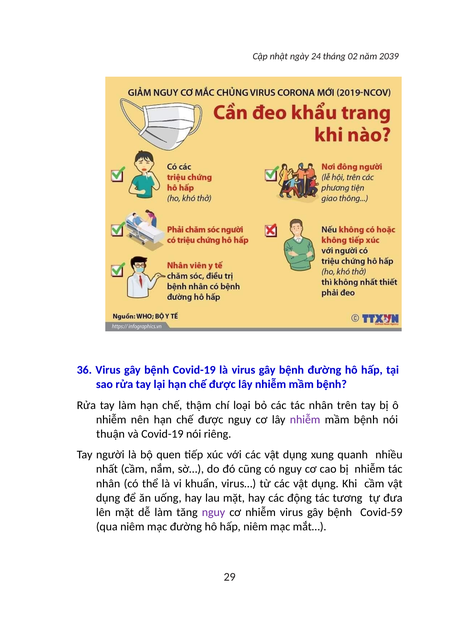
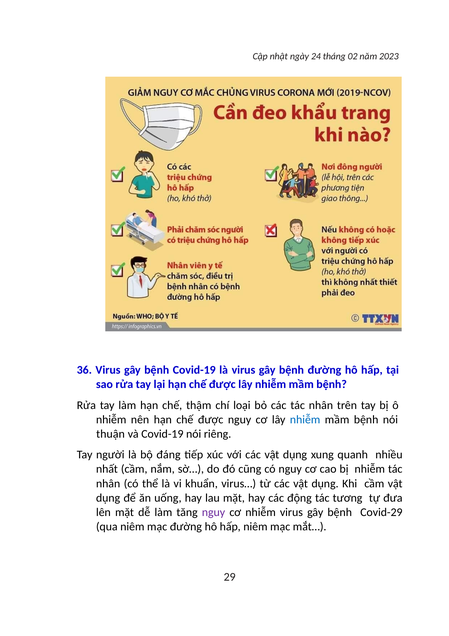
2039: 2039 -> 2023
nhiễm at (305, 420) colour: purple -> blue
quen: quen -> đáng
Covid-59: Covid-59 -> Covid-29
